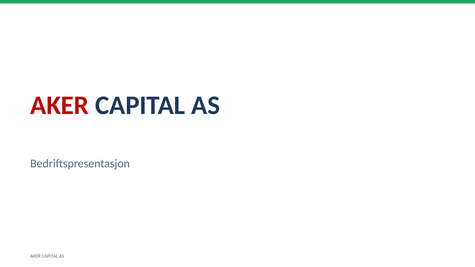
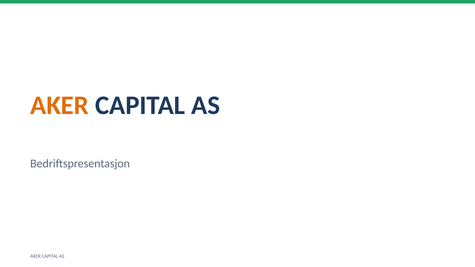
AKER at (60, 105) colour: red -> orange
